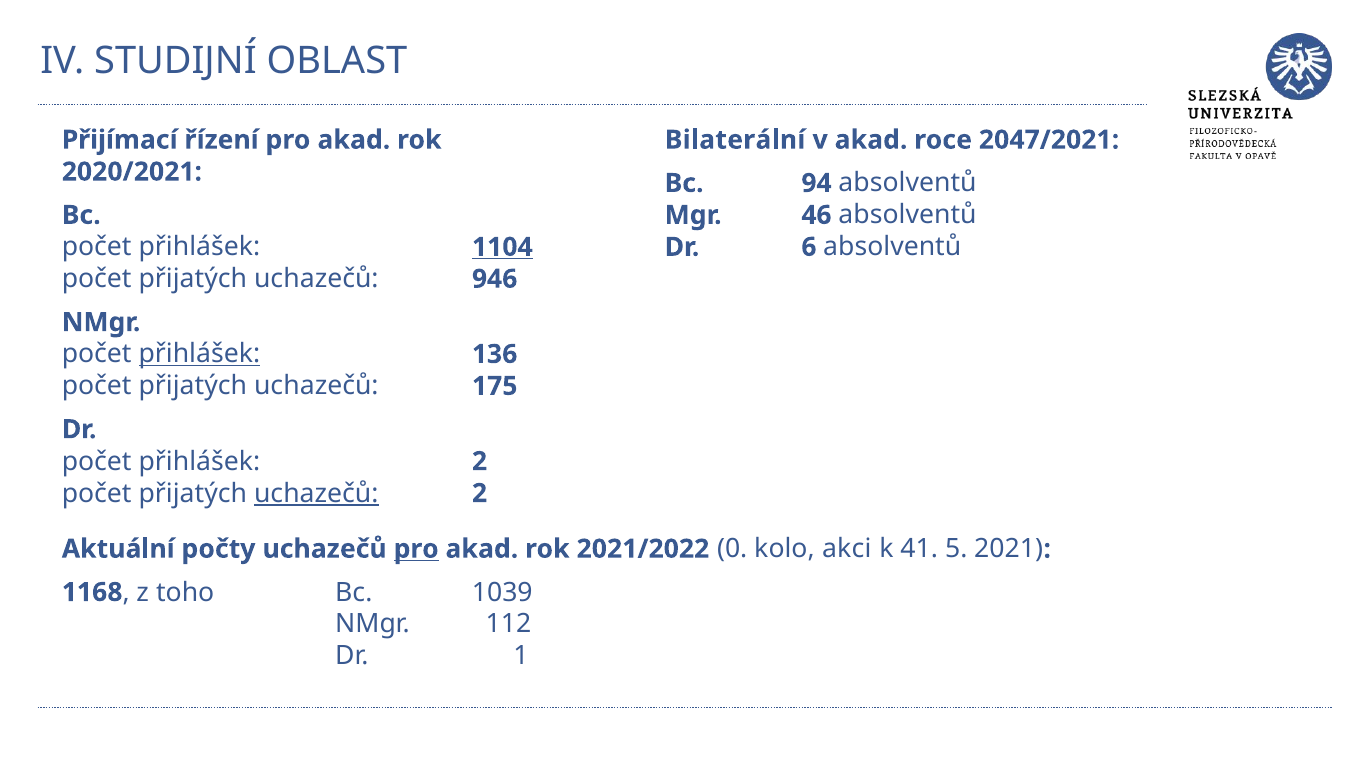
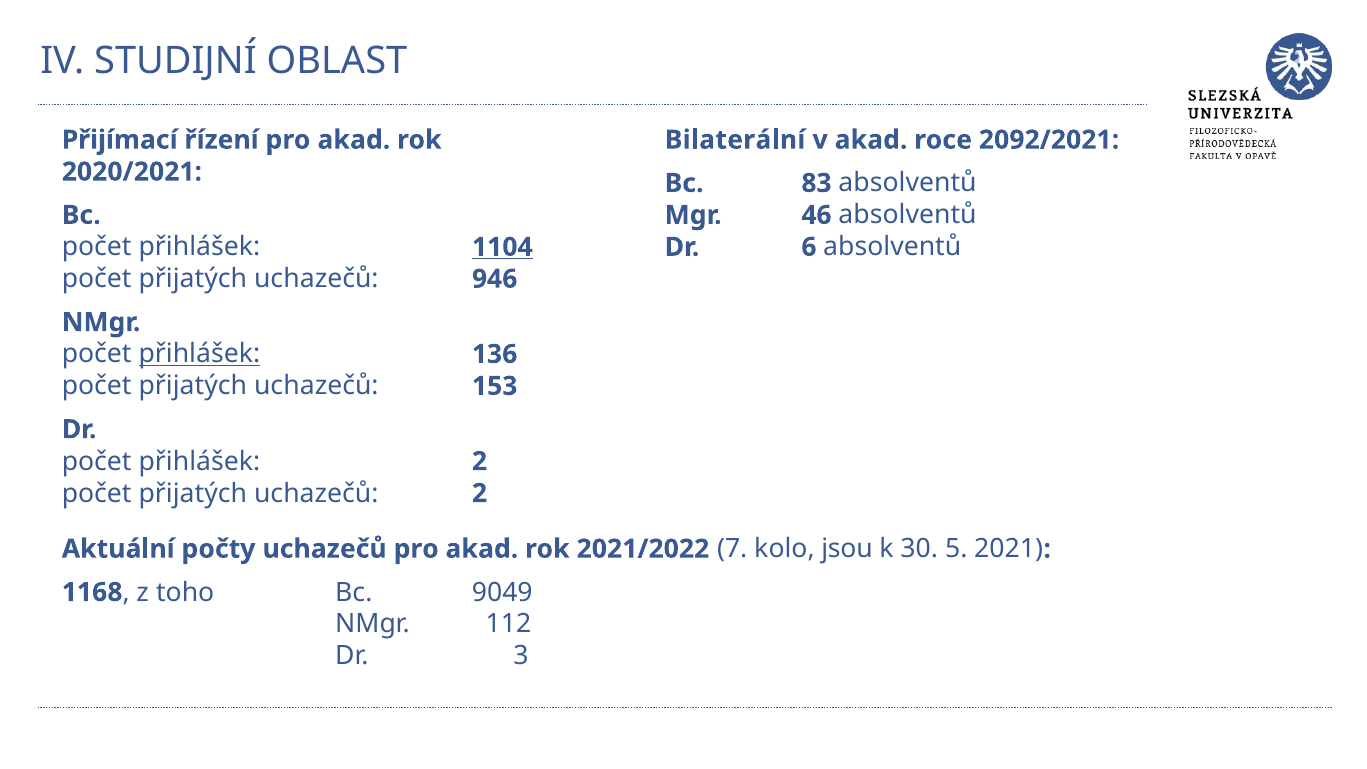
2047/2021: 2047/2021 -> 2092/2021
94: 94 -> 83
175: 175 -> 153
uchazečů at (316, 493) underline: present -> none
pro at (416, 549) underline: present -> none
0: 0 -> 7
akci: akci -> jsou
41: 41 -> 30
1039: 1039 -> 9049
1: 1 -> 3
